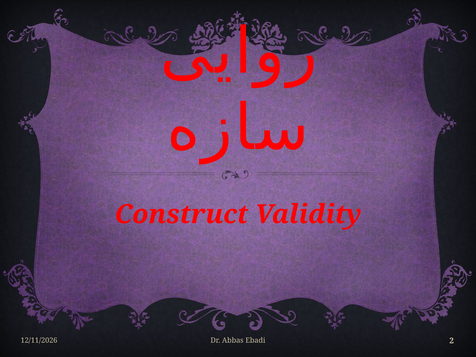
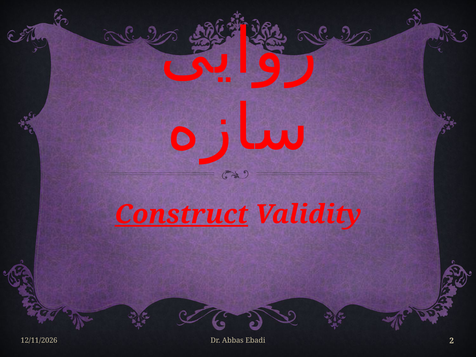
Construct underline: none -> present
